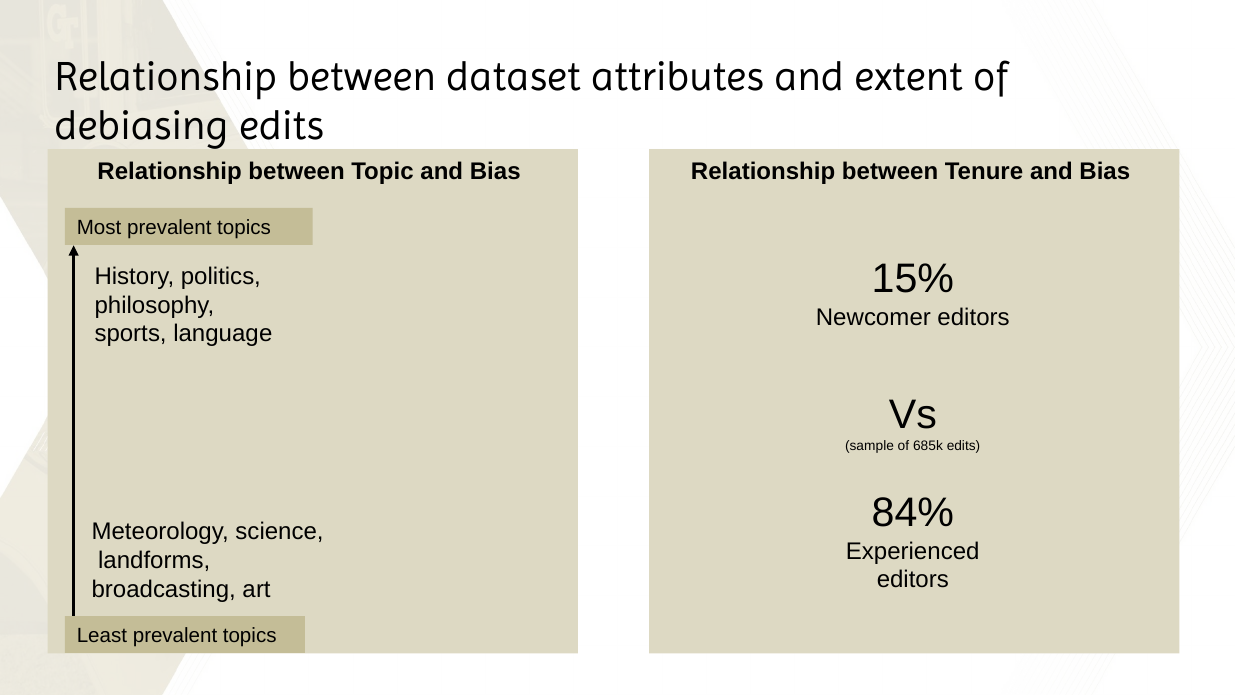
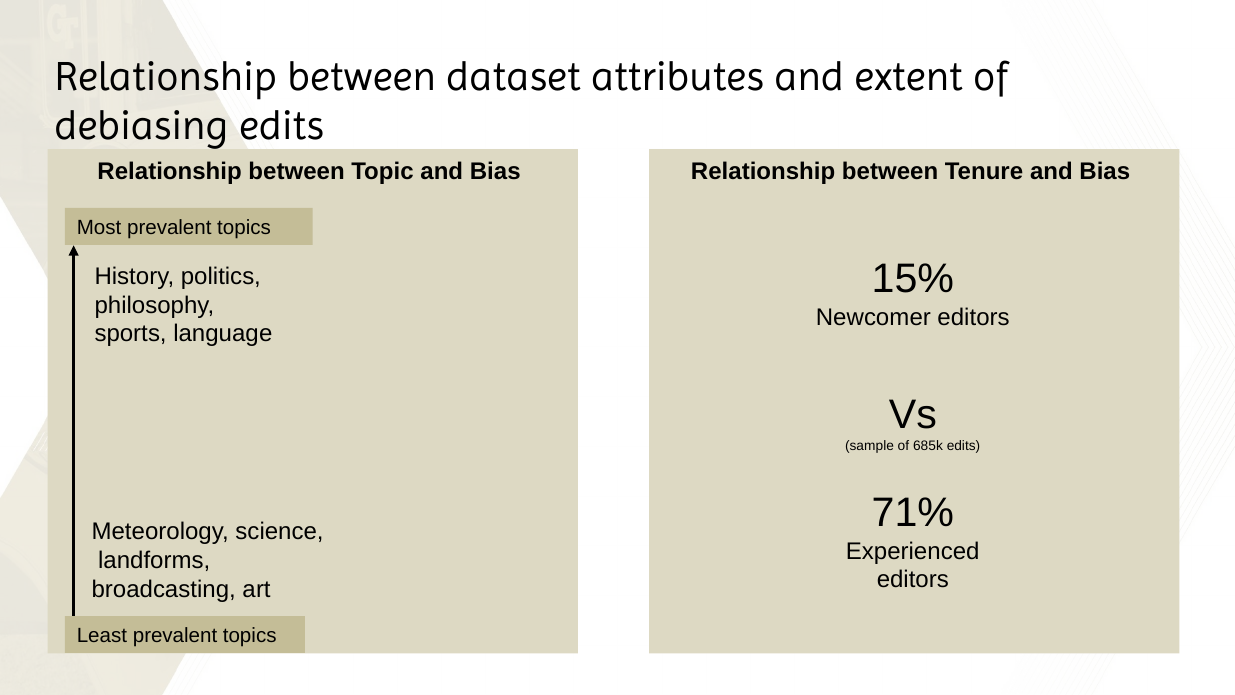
84%: 84% -> 71%
